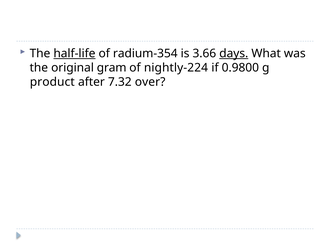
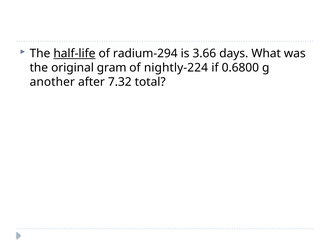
radium-354: radium-354 -> radium-294
days underline: present -> none
0.9800: 0.9800 -> 0.6800
product: product -> another
over: over -> total
